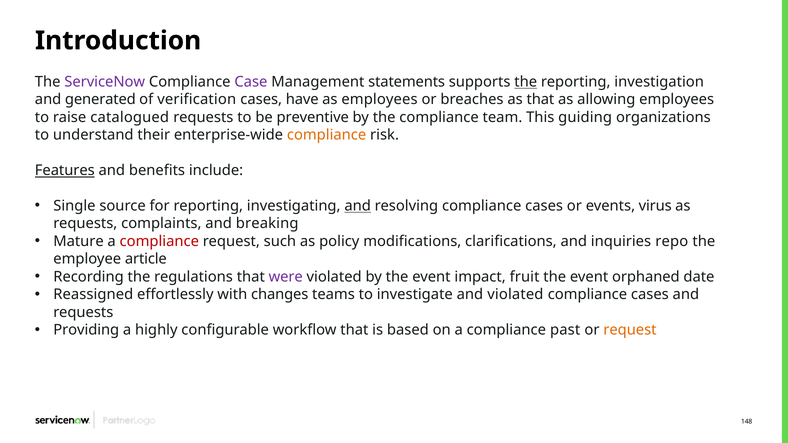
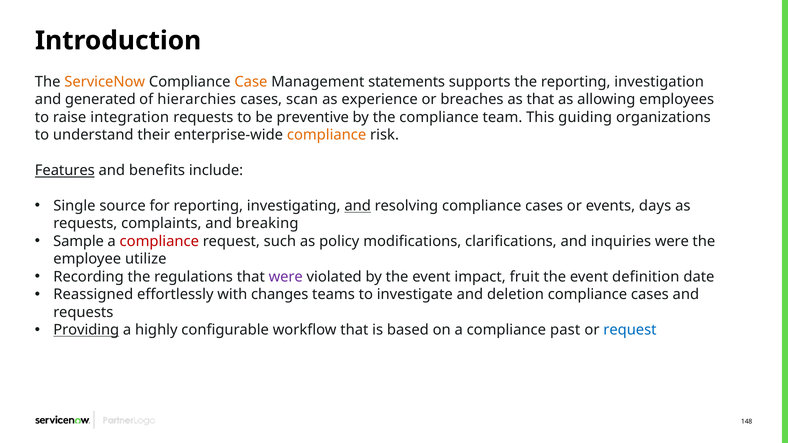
ServiceNow colour: purple -> orange
Case colour: purple -> orange
the at (526, 82) underline: present -> none
verification: verification -> hierarchies
have: have -> scan
as employees: employees -> experience
catalogued: catalogued -> integration
virus: virus -> days
Mature: Mature -> Sample
inquiries repo: repo -> were
article: article -> utilize
orphaned: orphaned -> definition
and violated: violated -> deletion
Providing underline: none -> present
request at (630, 330) colour: orange -> blue
